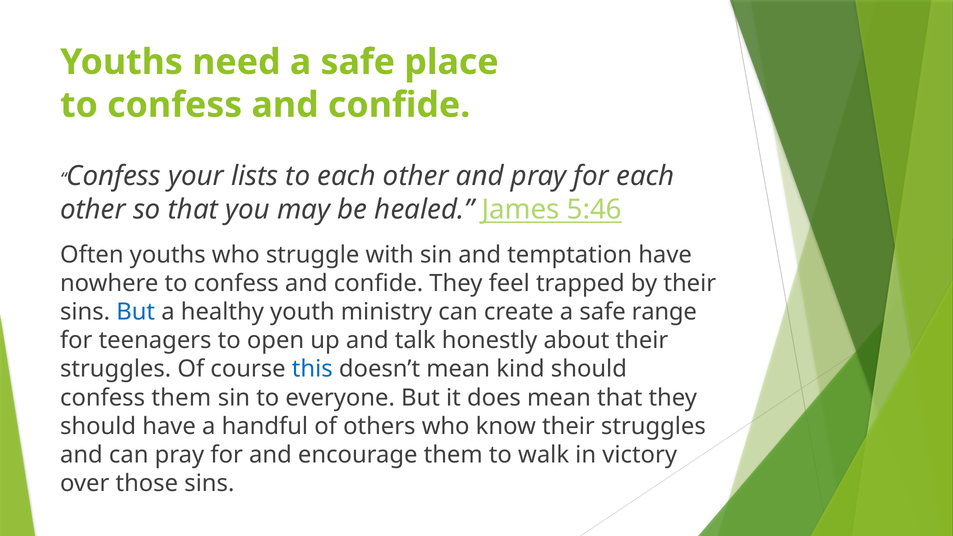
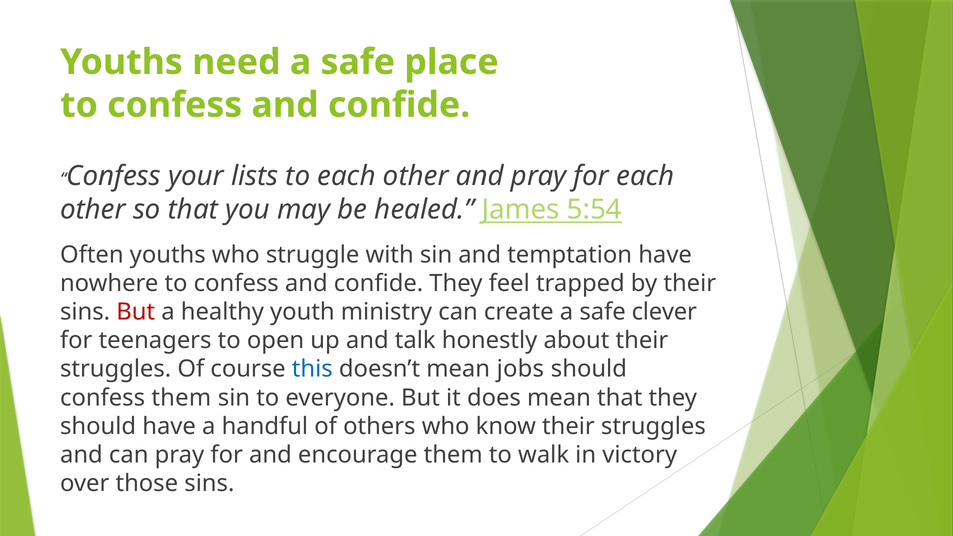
5:46: 5:46 -> 5:54
But at (136, 312) colour: blue -> red
range: range -> clever
kind: kind -> jobs
